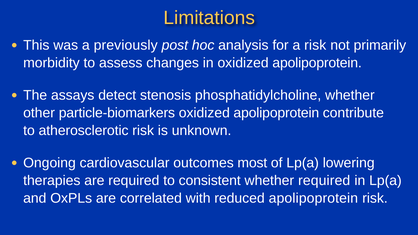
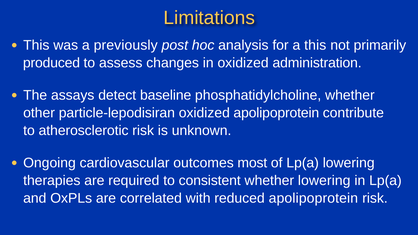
a risk: risk -> this
morbidity: morbidity -> produced
in oxidized apolipoprotein: apolipoprotein -> administration
stenosis: stenosis -> baseline
particle-biomarkers: particle-biomarkers -> particle-lepodisiran
whether required: required -> lowering
